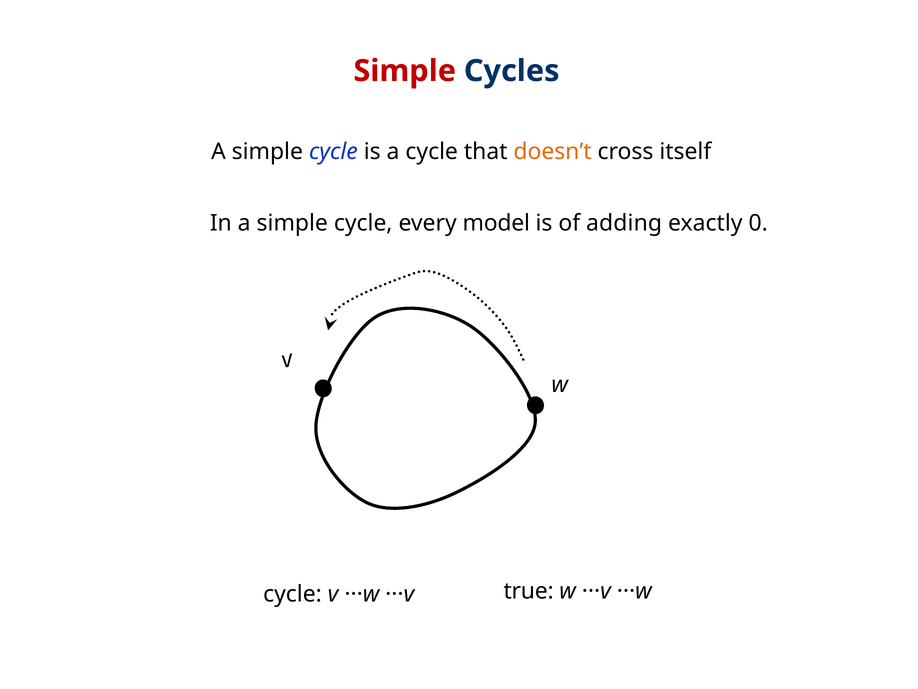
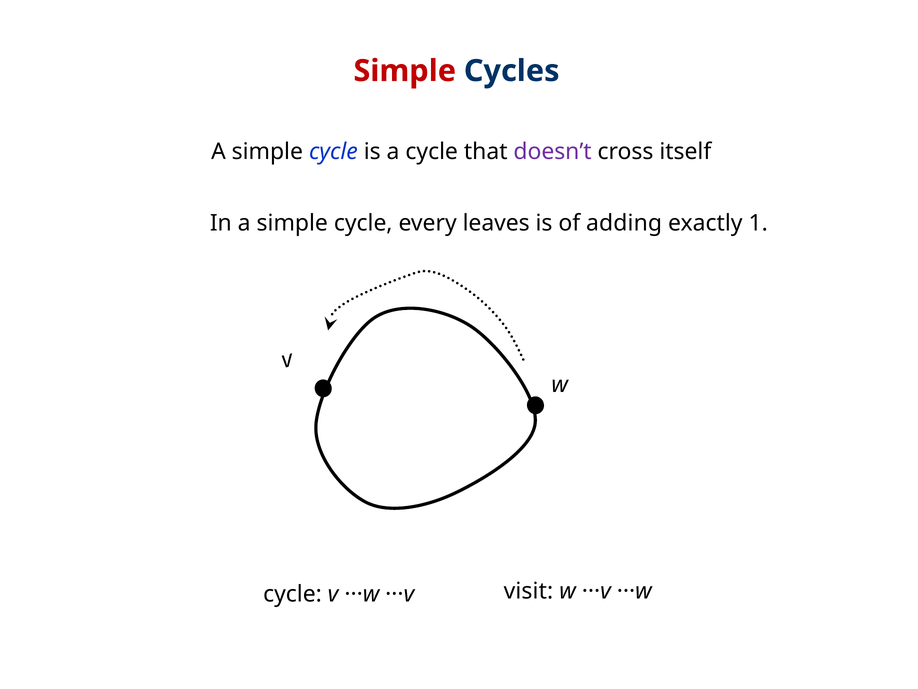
doesn’t colour: orange -> purple
model: model -> leaves
0: 0 -> 1
true: true -> visit
